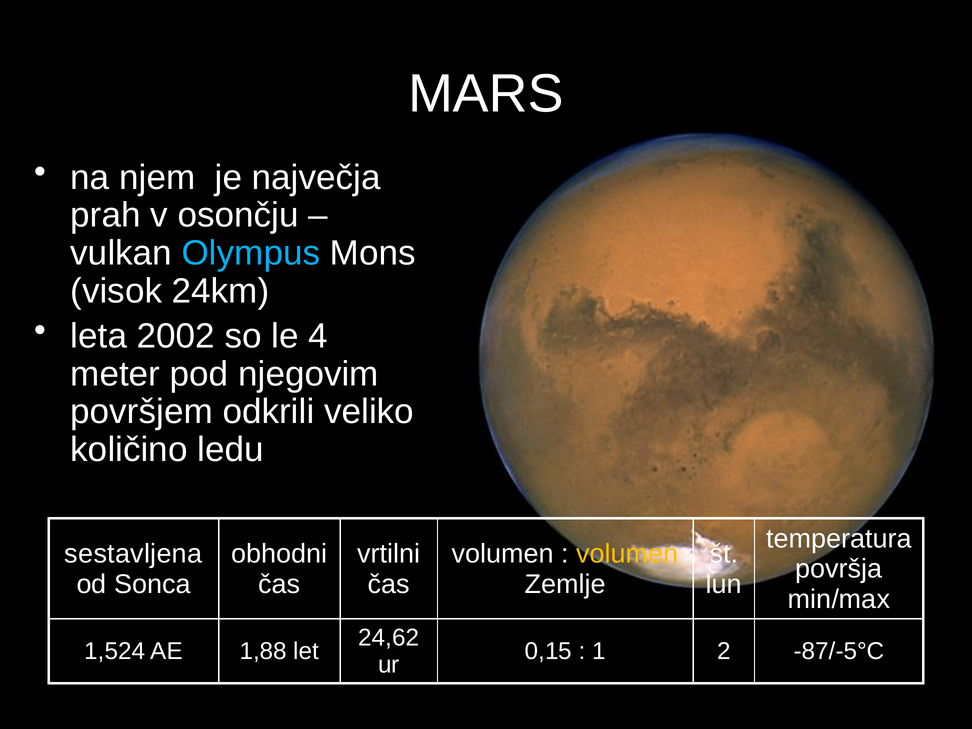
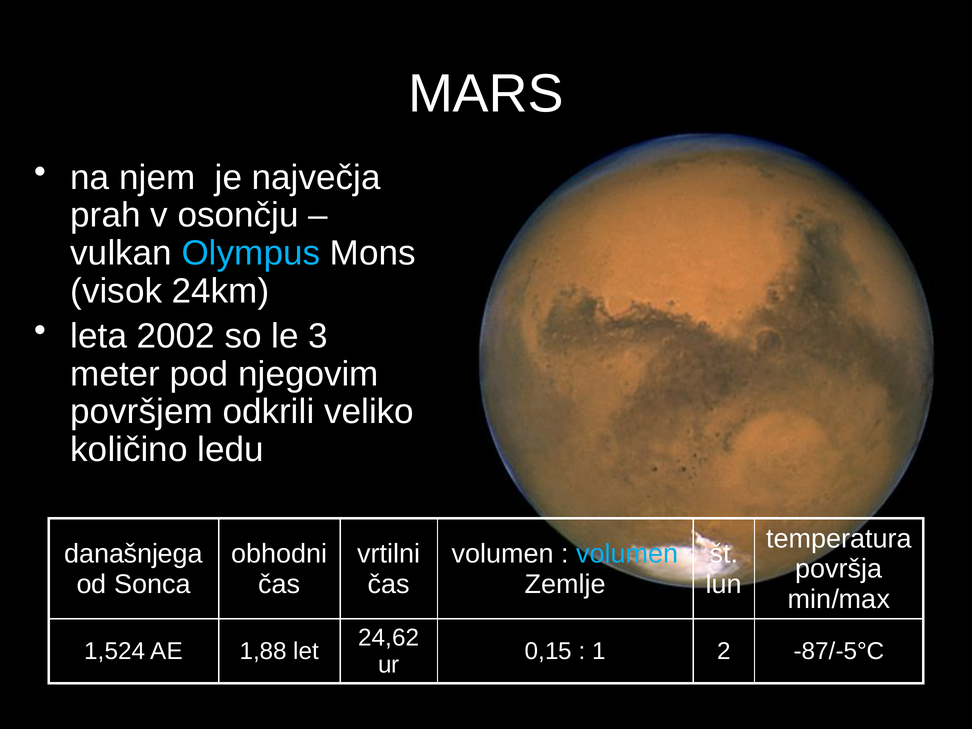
4: 4 -> 3
sestavljena: sestavljena -> današnjega
volumen at (627, 554) colour: yellow -> light blue
